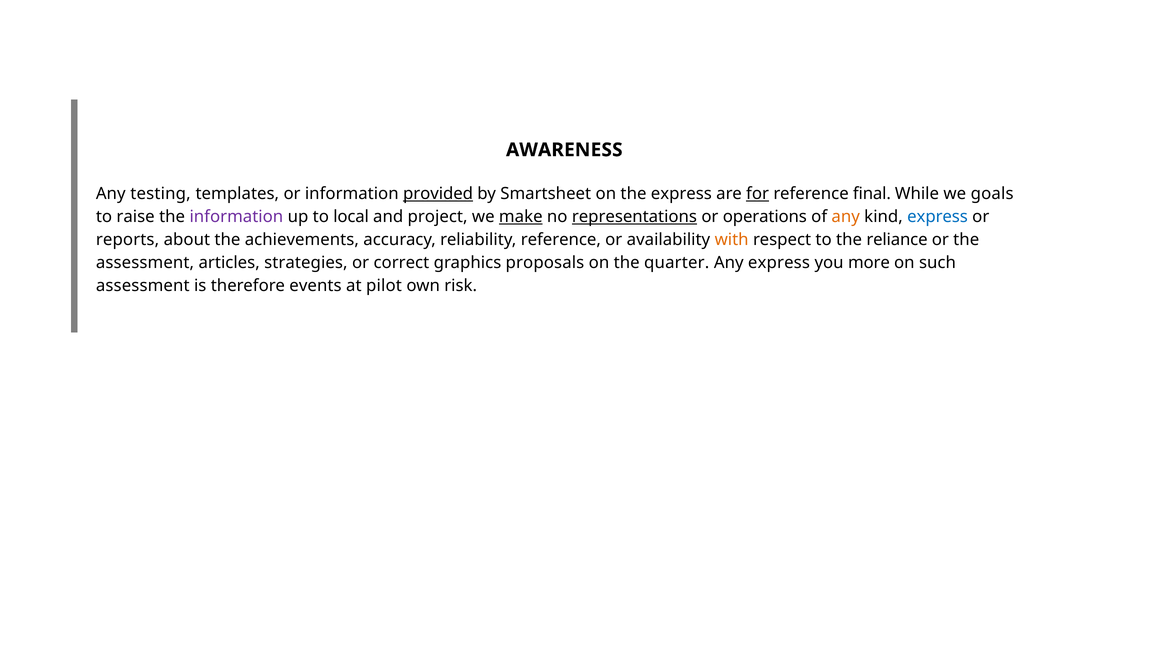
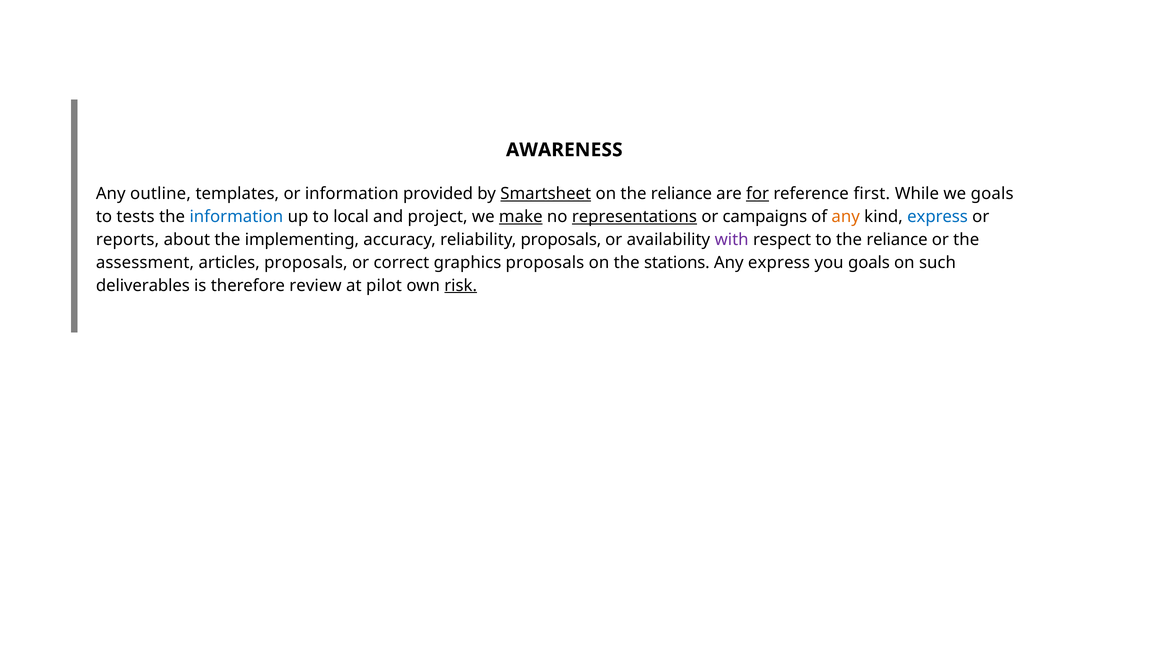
testing: testing -> outline
provided underline: present -> none
Smartsheet underline: none -> present
on the express: express -> reliance
final: final -> first
raise: raise -> tests
information at (236, 217) colour: purple -> blue
operations: operations -> campaigns
achievements: achievements -> implementing
reliability reference: reference -> proposals
with colour: orange -> purple
articles strategies: strategies -> proposals
quarter: quarter -> stations
you more: more -> goals
assessment at (143, 285): assessment -> deliverables
events: events -> review
risk underline: none -> present
